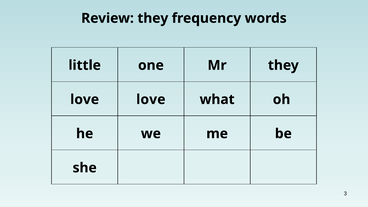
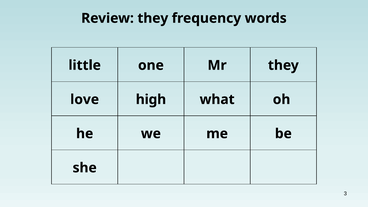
love love: love -> high
